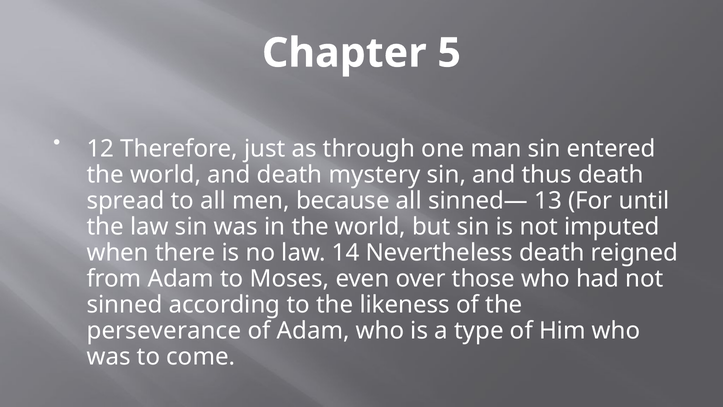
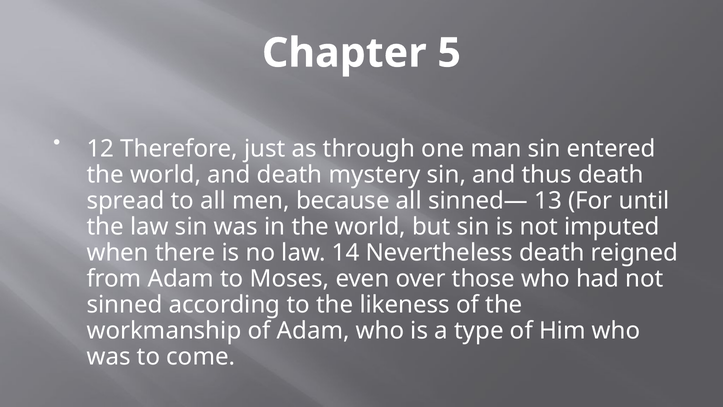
perseverance: perseverance -> workmanship
